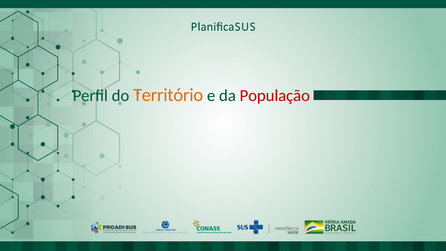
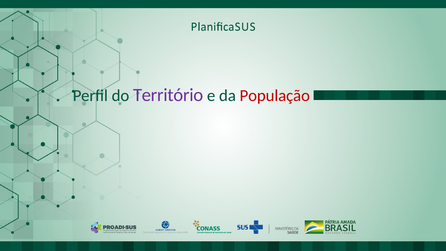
Território colour: orange -> purple
